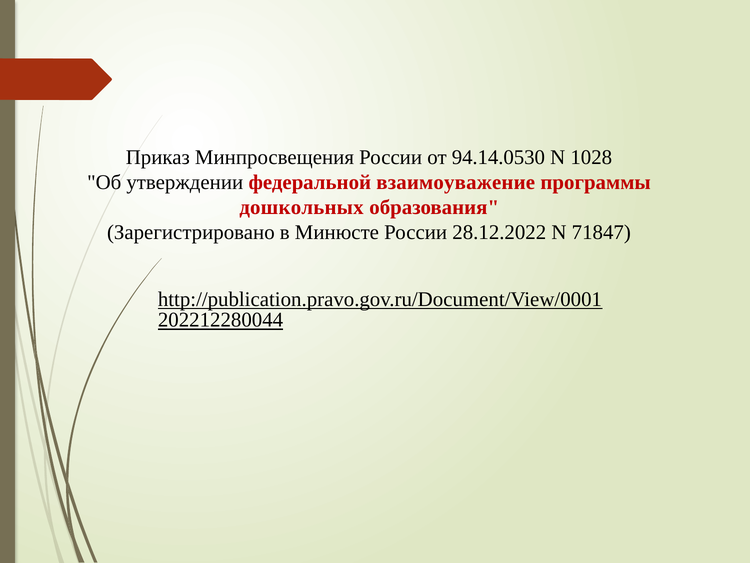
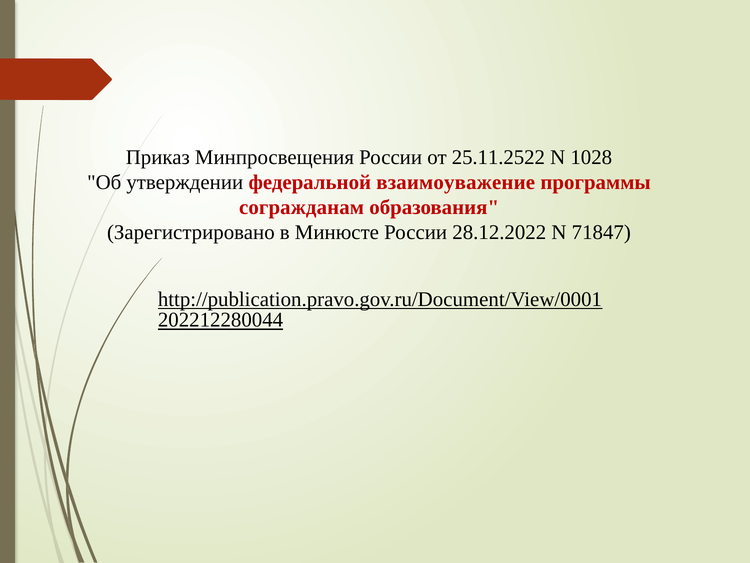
94.14.0530: 94.14.0530 -> 25.11.2522
дошкольных: дошкольных -> согражданам
